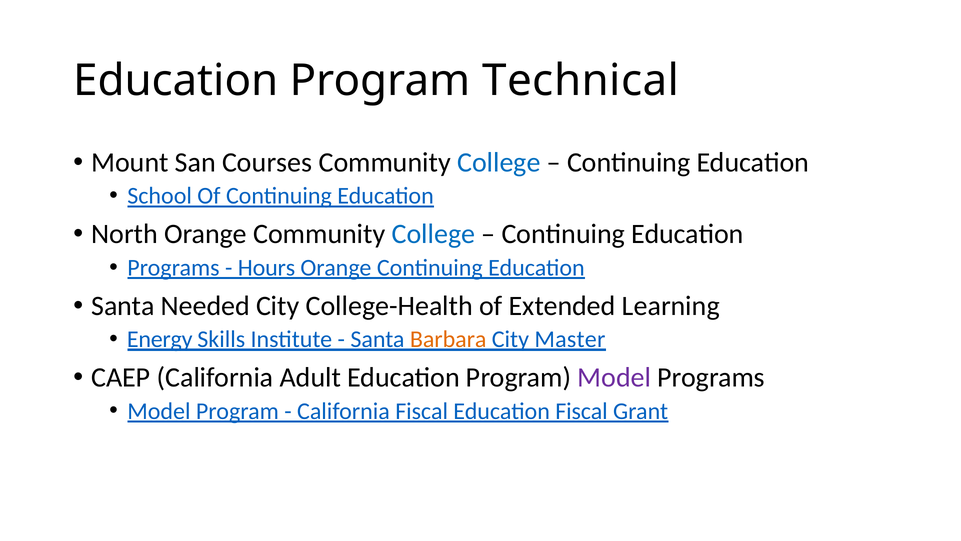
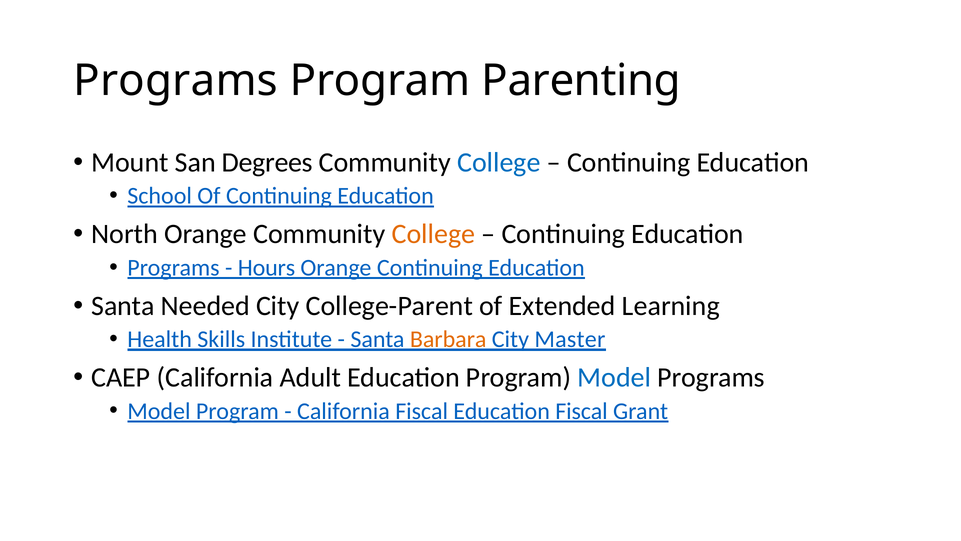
Education at (176, 81): Education -> Programs
Technical: Technical -> Parenting
Courses: Courses -> Degrees
College at (433, 234) colour: blue -> orange
College-Health: College-Health -> College-Parent
Energy: Energy -> Health
Model at (614, 377) colour: purple -> blue
